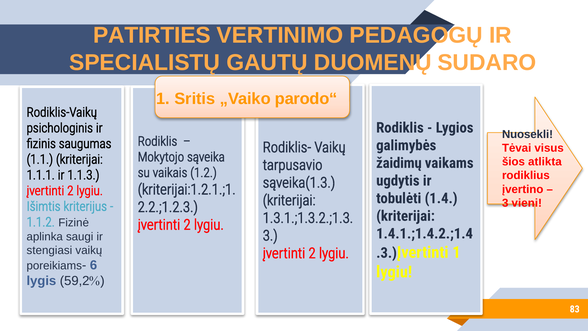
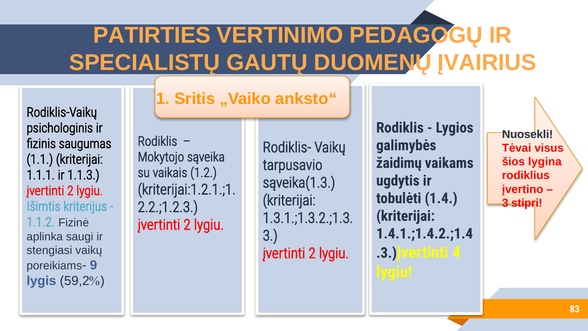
SUDARO: SUDARO -> ĮVAIRIUS
parodo“: parodo“ -> anksto“
atlikta: atlikta -> lygina
vieni: vieni -> stipri
1 at (456, 252): 1 -> 4
6: 6 -> 9
